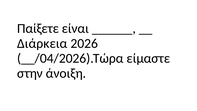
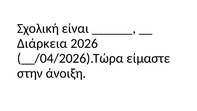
Παίξετε: Παίξετε -> Σχολική
